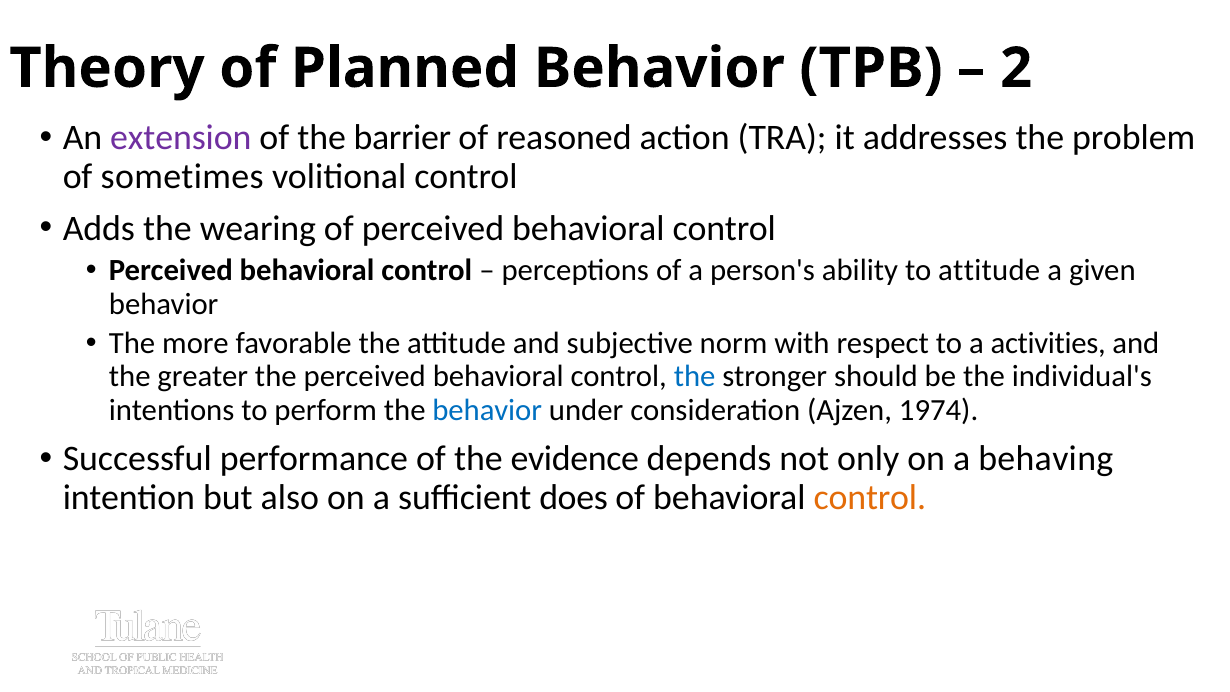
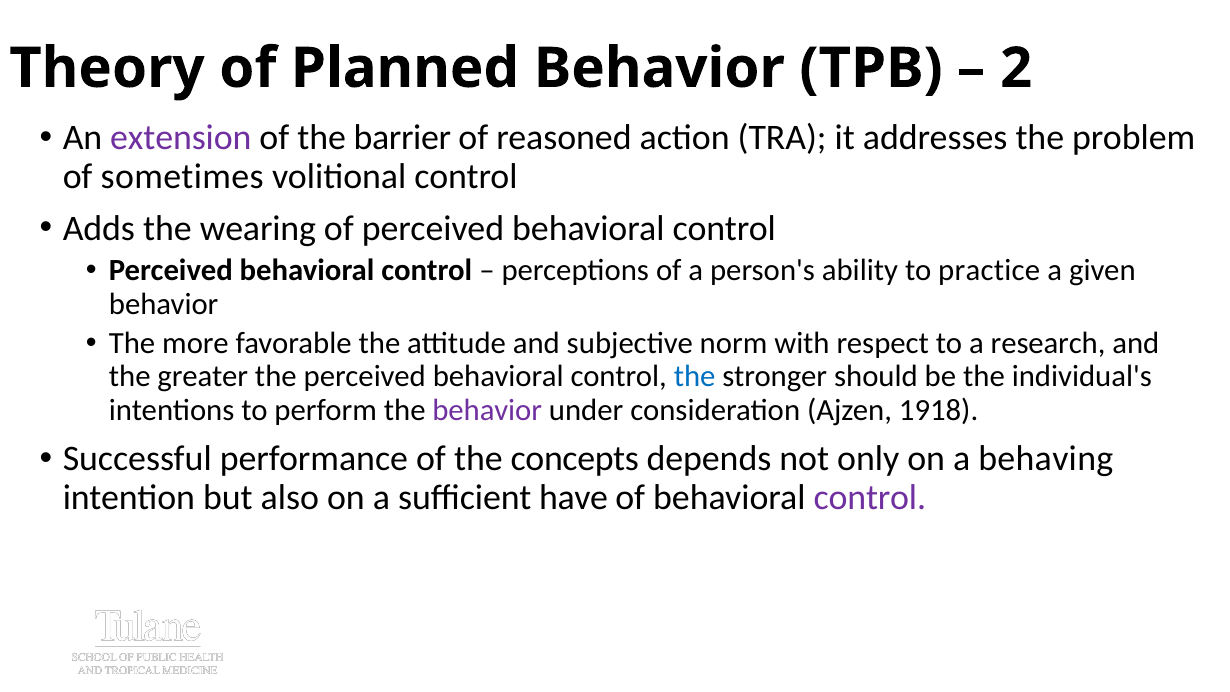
to attitude: attitude -> practice
activities: activities -> research
behavior at (487, 410) colour: blue -> purple
1974: 1974 -> 1918
evidence: evidence -> concepts
does: does -> have
control at (870, 497) colour: orange -> purple
